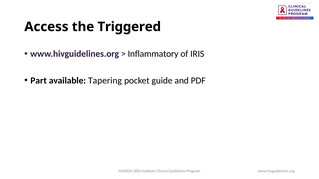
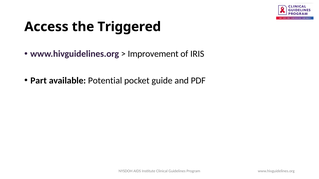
Inflammatory: Inflammatory -> Improvement
Tapering: Tapering -> Potential
